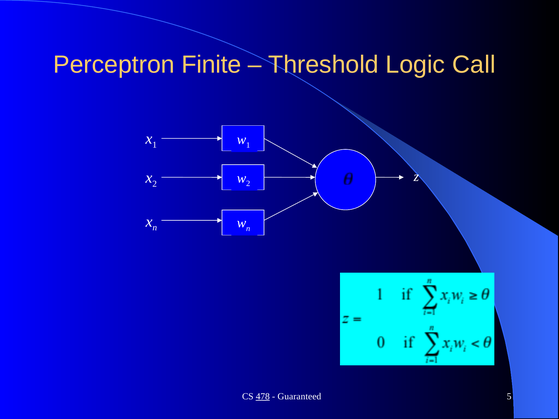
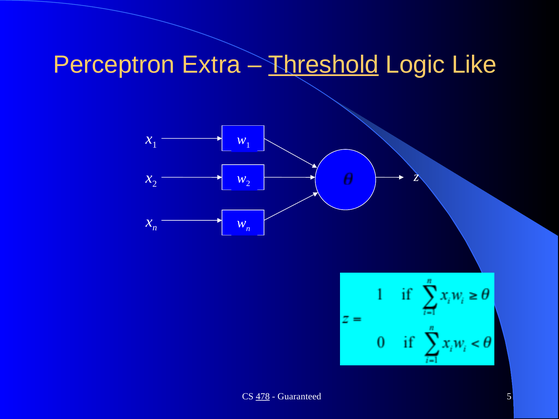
Finite: Finite -> Extra
Threshold underline: none -> present
Call: Call -> Like
